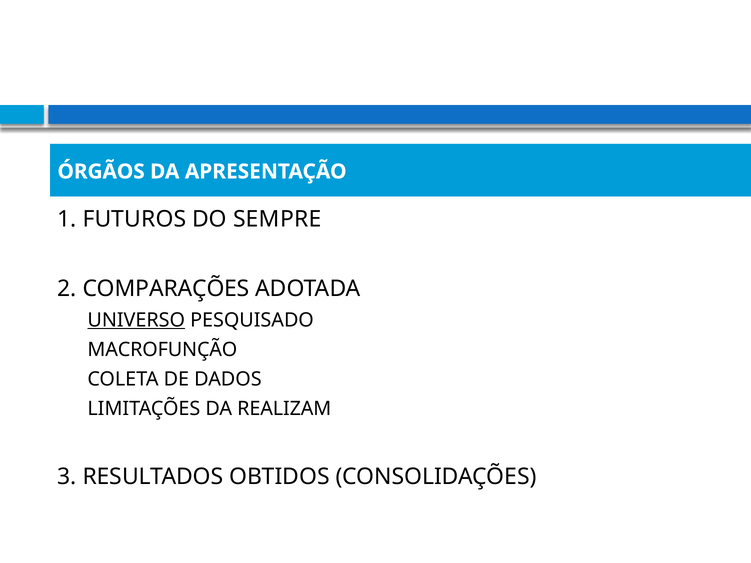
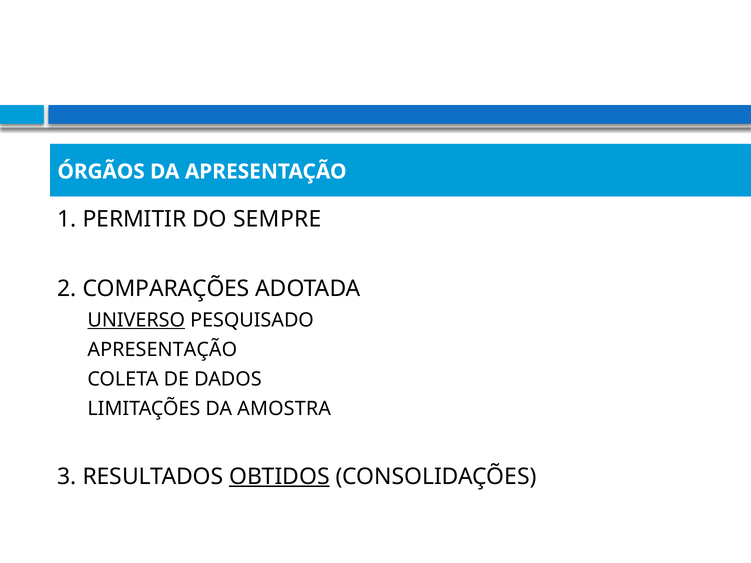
FUTUROS: FUTUROS -> PERMITIR
MACROFUNÇÃO at (162, 350): MACROFUNÇÃO -> APRESENTAÇÃO
REALIZAM: REALIZAM -> AMOSTRA
OBTIDOS underline: none -> present
